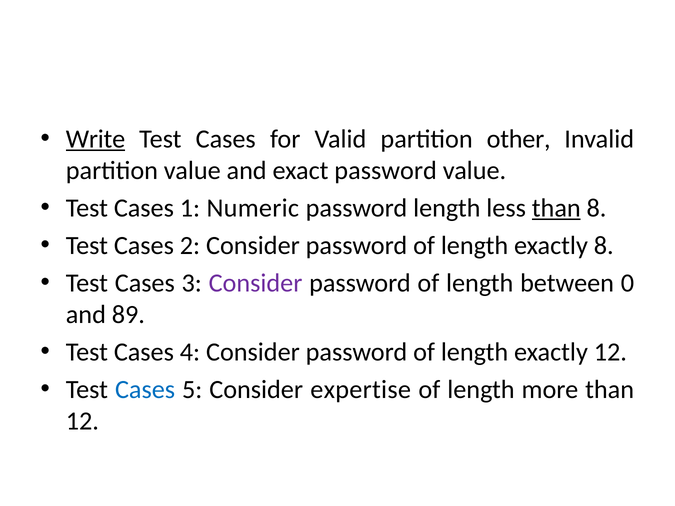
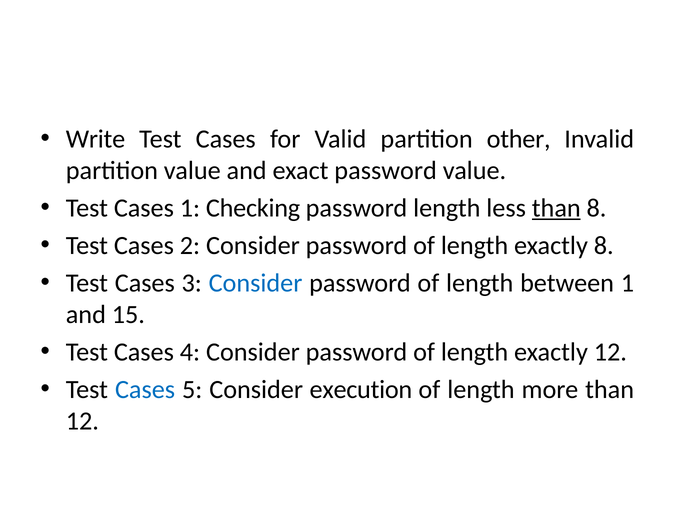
Write underline: present -> none
Numeric: Numeric -> Checking
Consider at (256, 283) colour: purple -> blue
between 0: 0 -> 1
89: 89 -> 15
expertise: expertise -> execution
